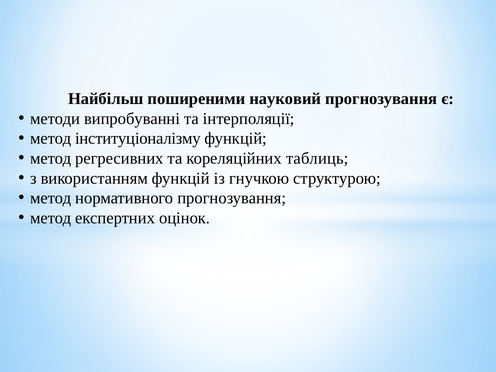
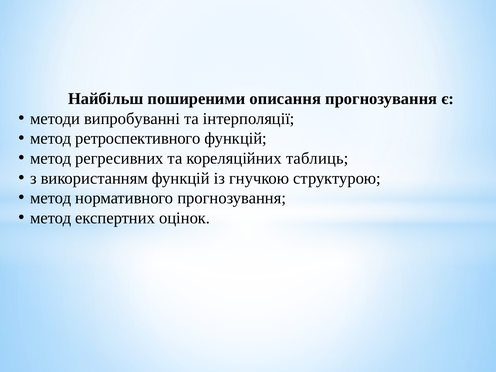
науковий: науковий -> описання
інституціоналізму: інституціоналізму -> ретроспективного
